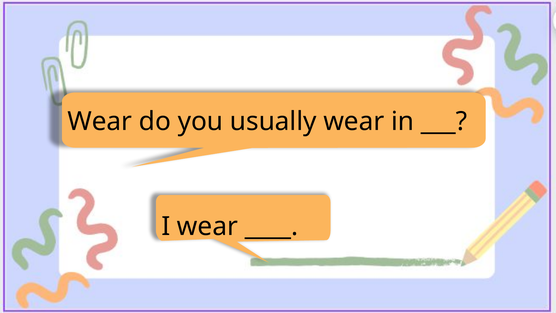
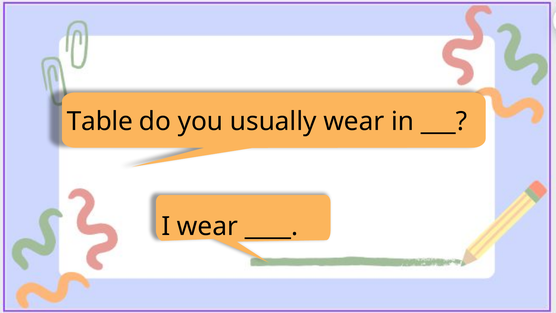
Wear at (100, 121): Wear -> Table
